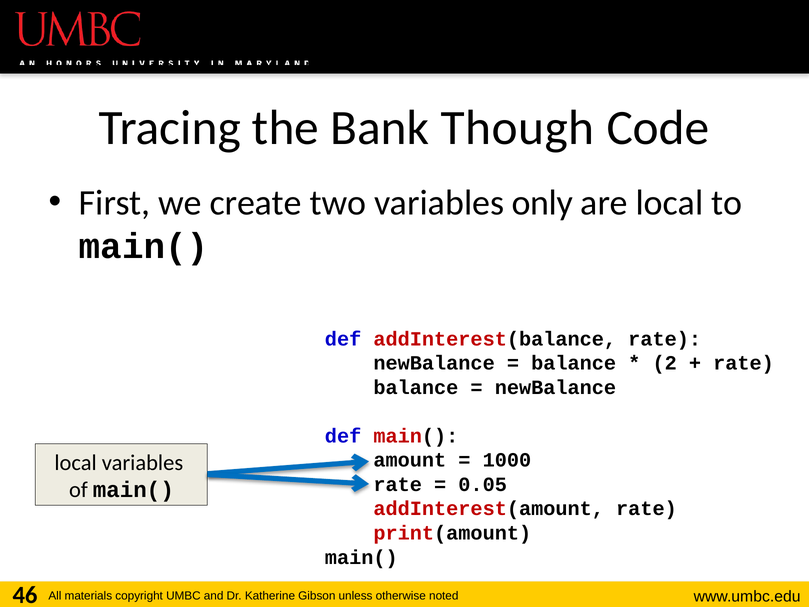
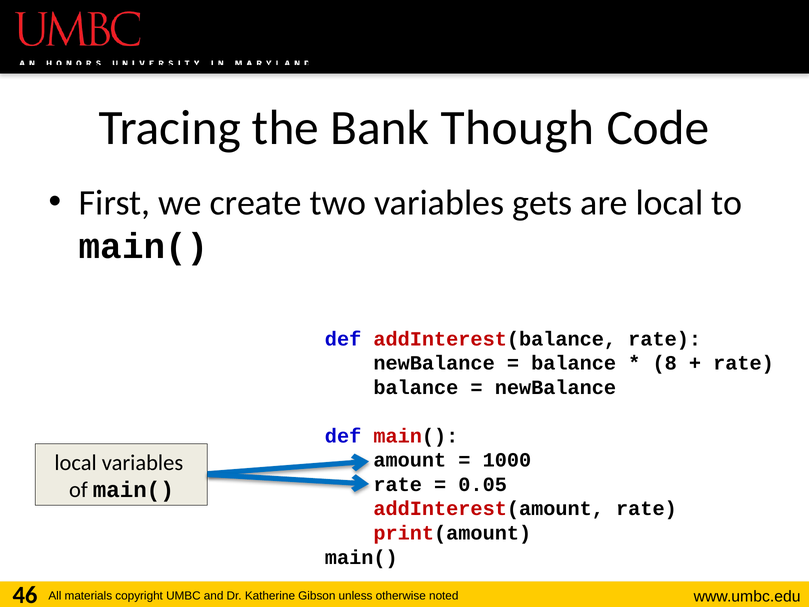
only: only -> gets
2: 2 -> 8
